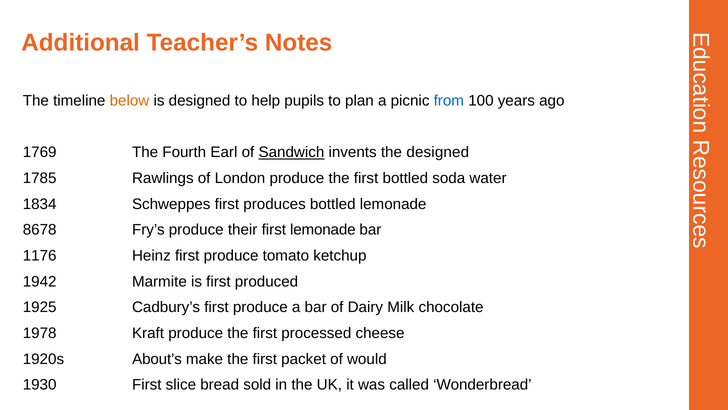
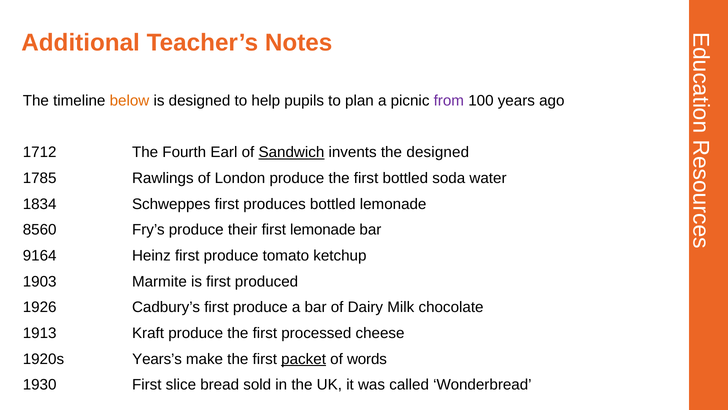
from colour: blue -> purple
1769: 1769 -> 1712
8678: 8678 -> 8560
1176: 1176 -> 9164
1942: 1942 -> 1903
1925: 1925 -> 1926
1978: 1978 -> 1913
About’s: About’s -> Years’s
packet underline: none -> present
would: would -> words
